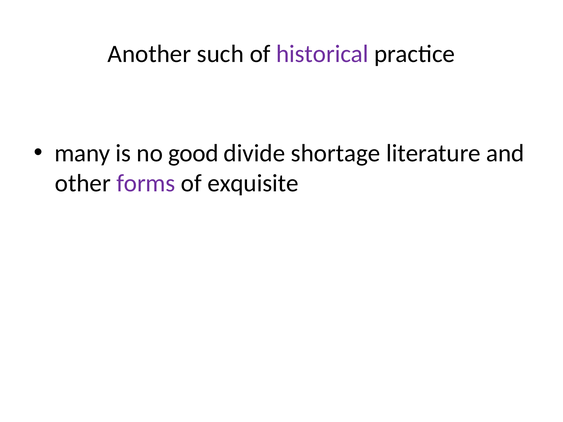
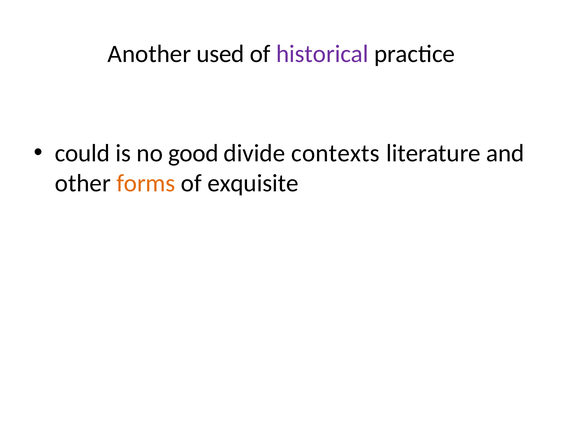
such: such -> used
many: many -> could
shortage: shortage -> contexts
forms colour: purple -> orange
